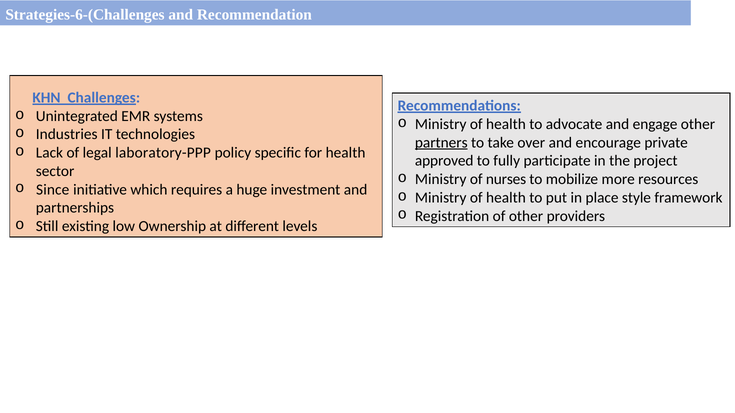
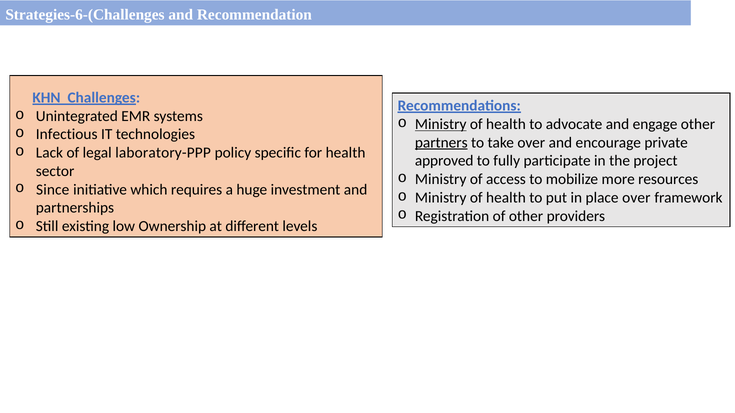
Ministry at (441, 124) underline: none -> present
Industries: Industries -> Infectious
nurses: nurses -> access
place style: style -> over
